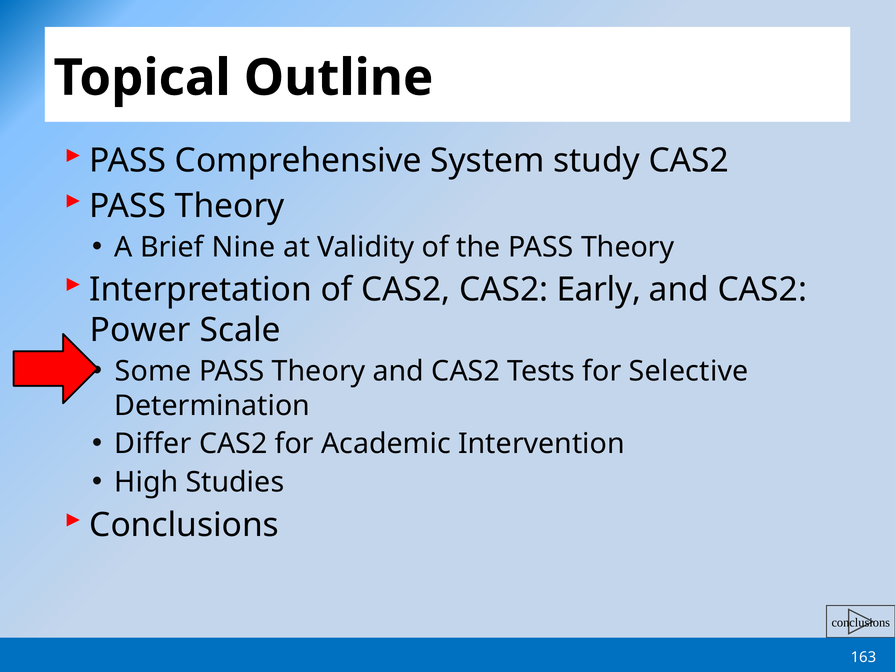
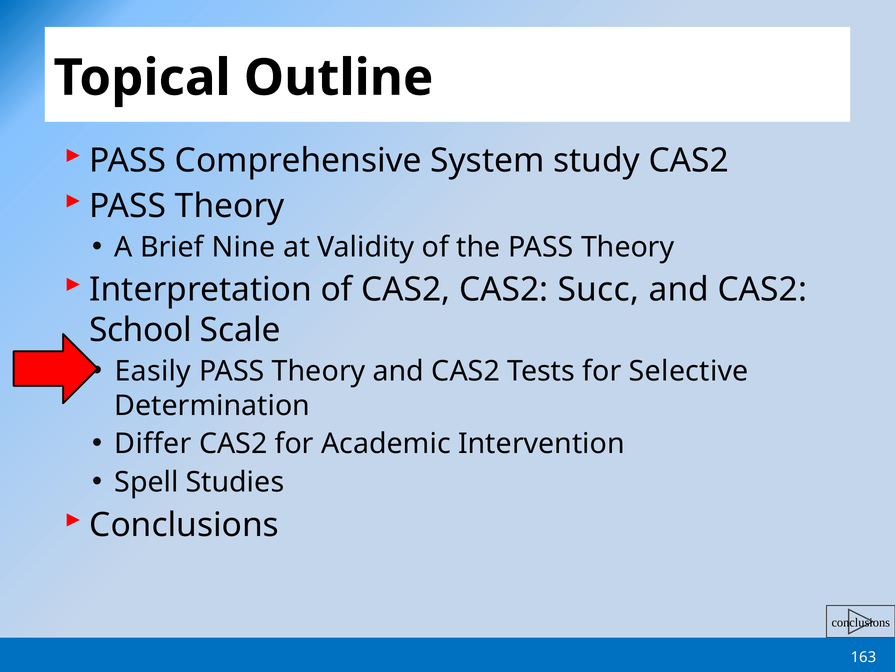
Early: Early -> Succ
Power: Power -> School
Some: Some -> Easily
High: High -> Spell
